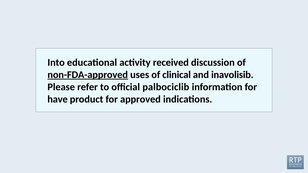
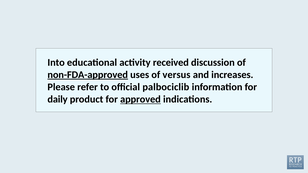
clinical: clinical -> versus
inavolisib: inavolisib -> increases
have: have -> daily
approved underline: none -> present
